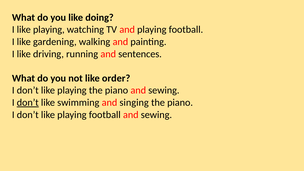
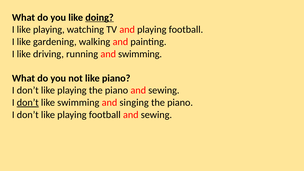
doing underline: none -> present
and sentences: sentences -> swimming
like order: order -> piano
